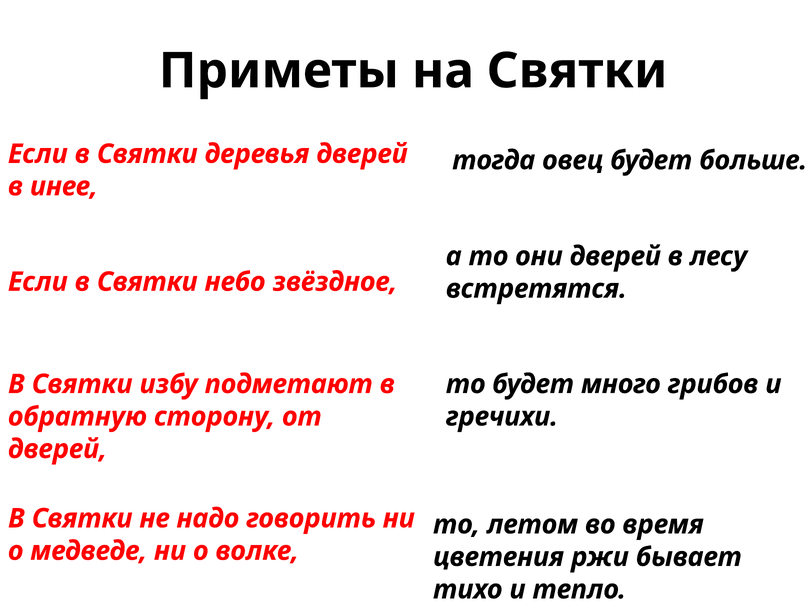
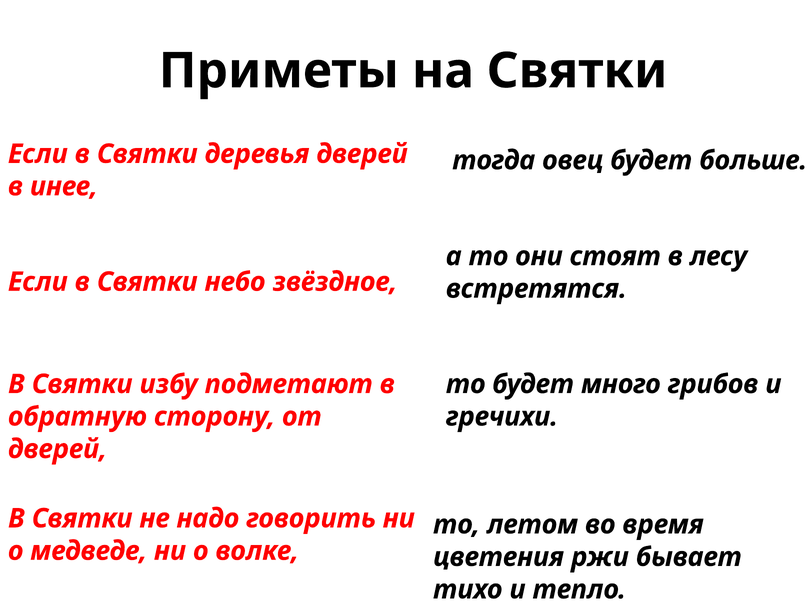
они дверей: дверей -> стоят
